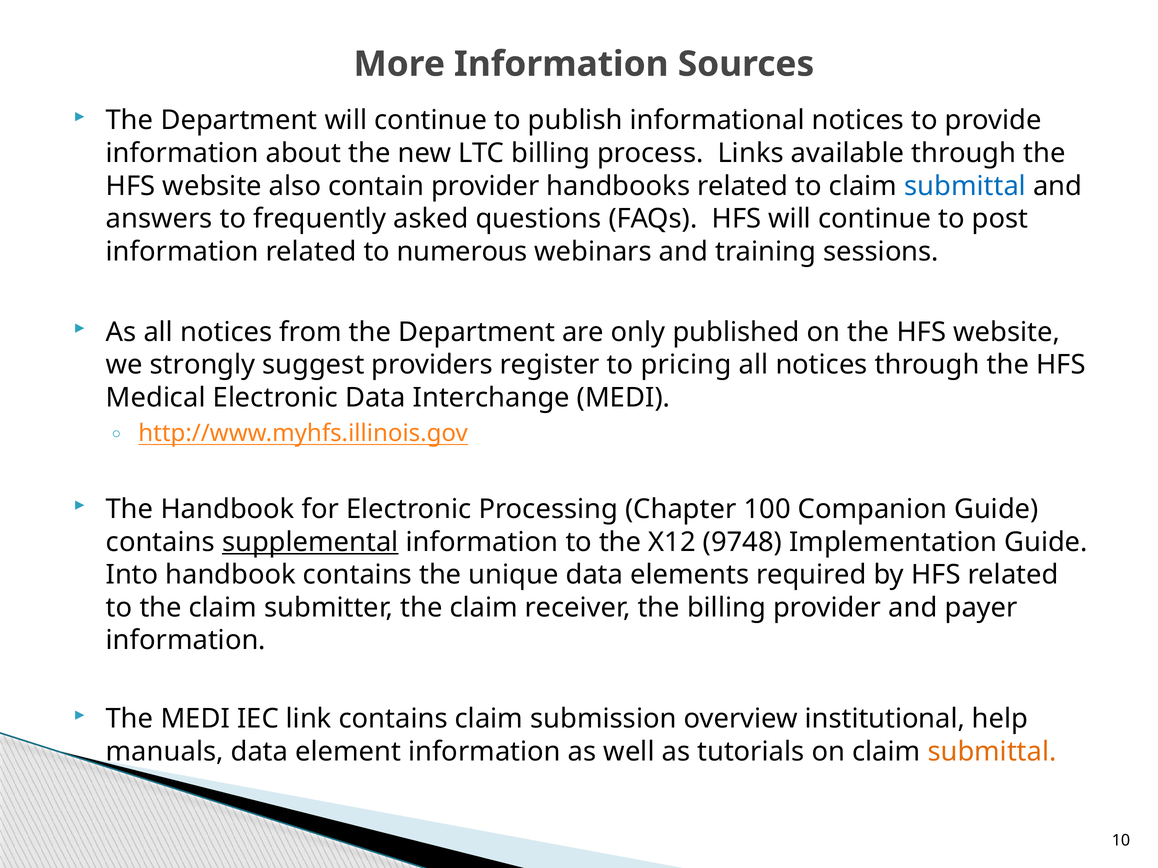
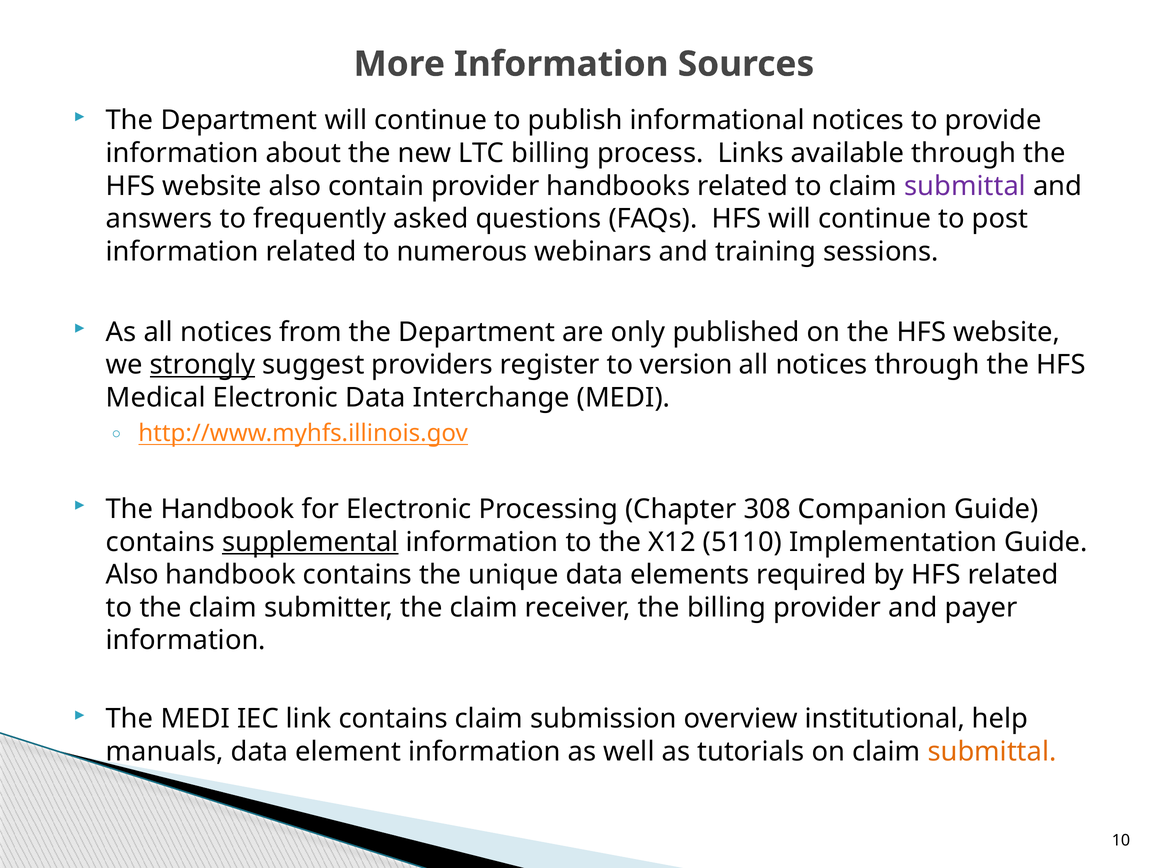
submittal at (965, 186) colour: blue -> purple
strongly underline: none -> present
pricing: pricing -> version
100: 100 -> 308
9748: 9748 -> 5110
Into at (132, 575): Into -> Also
